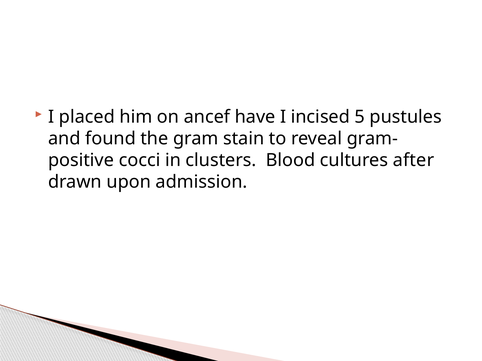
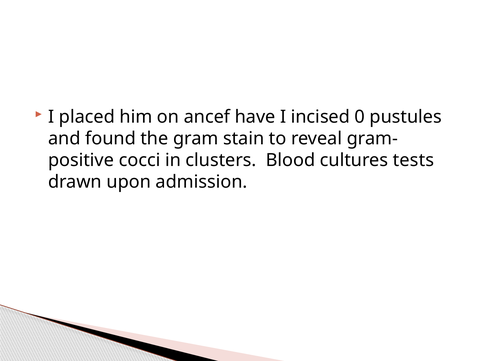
5: 5 -> 0
after: after -> tests
